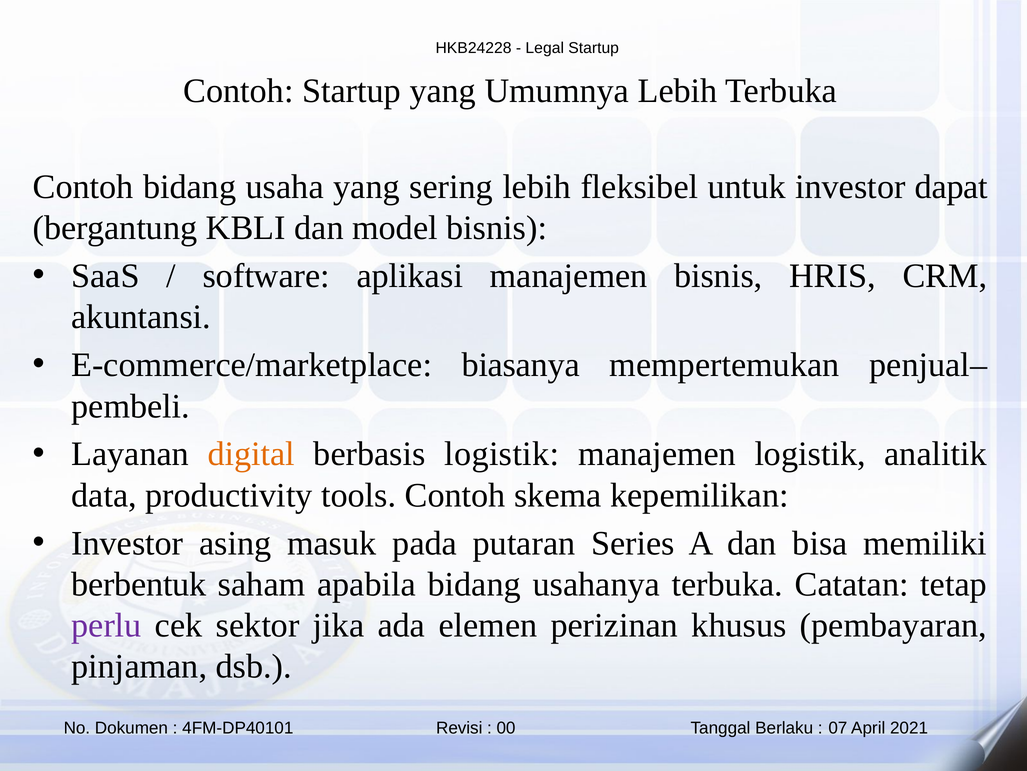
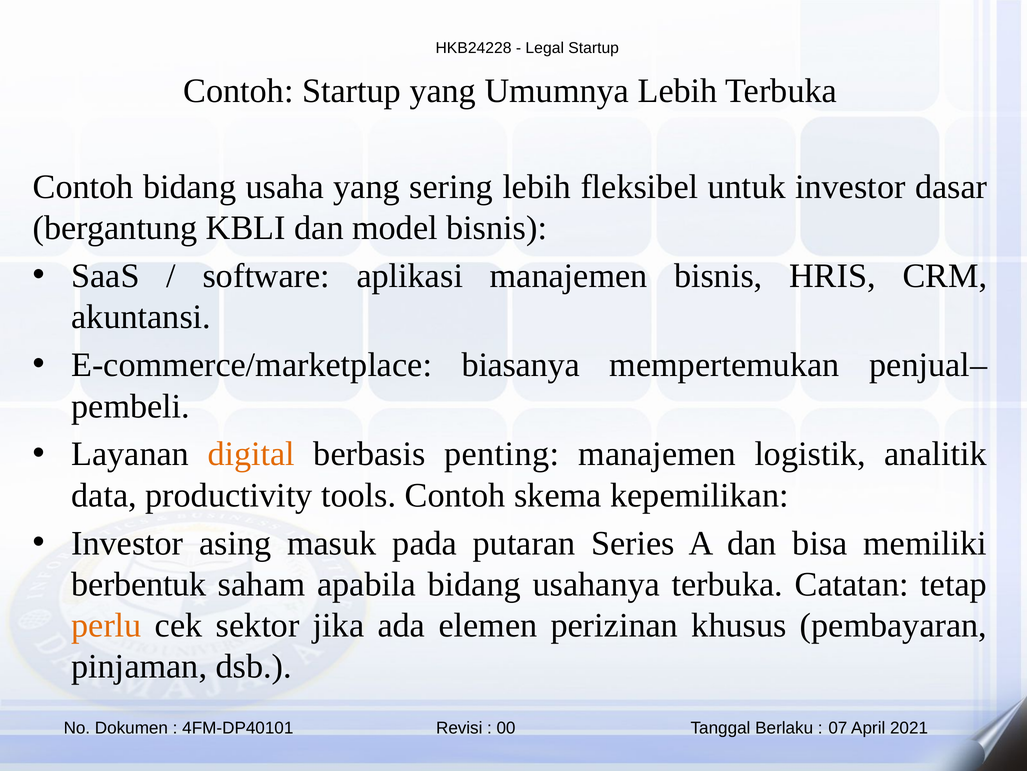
dapat: dapat -> dasar
berbasis logistik: logistik -> penting
perlu colour: purple -> orange
